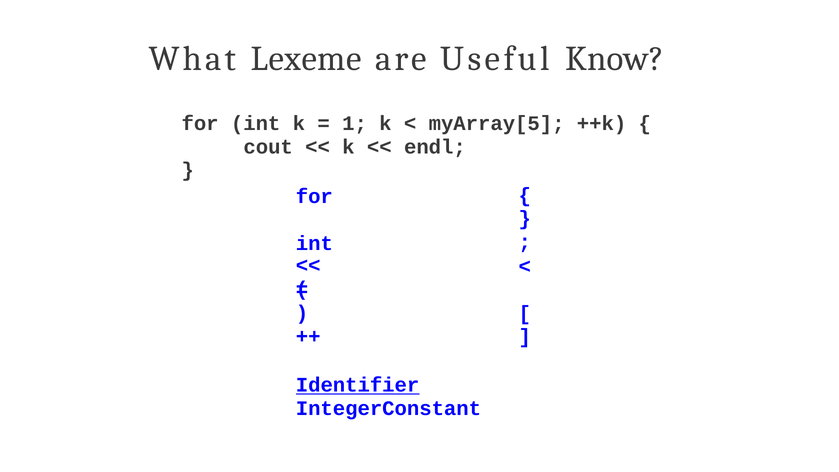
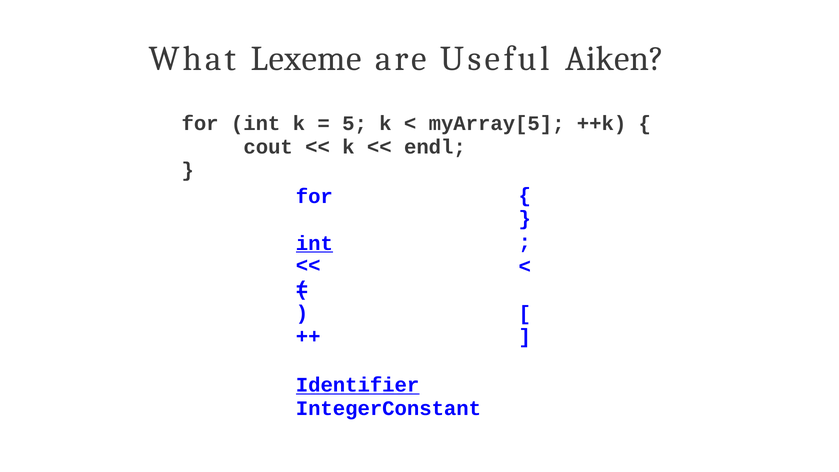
Know: Know -> Aiken
1: 1 -> 5
int at (314, 243) underline: none -> present
